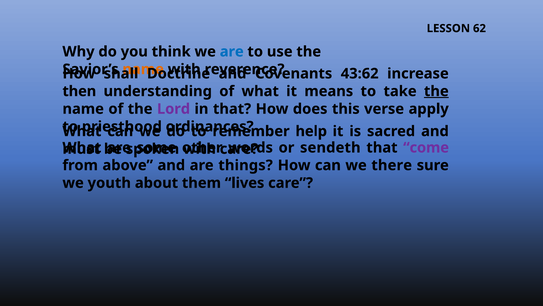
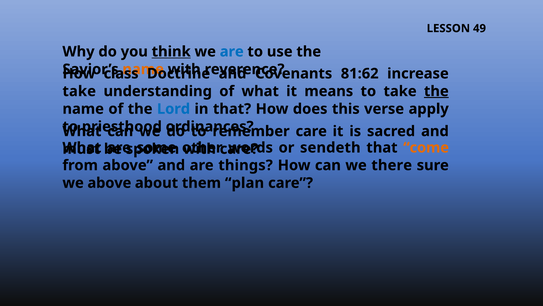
62: 62 -> 49
think underline: none -> present
shall: shall -> class
43:62: 43:62 -> 81:62
then at (79, 91): then -> take
Lord colour: purple -> blue
help at (311, 131): help -> care
come colour: purple -> orange
we youth: youth -> above
lives: lives -> plan
